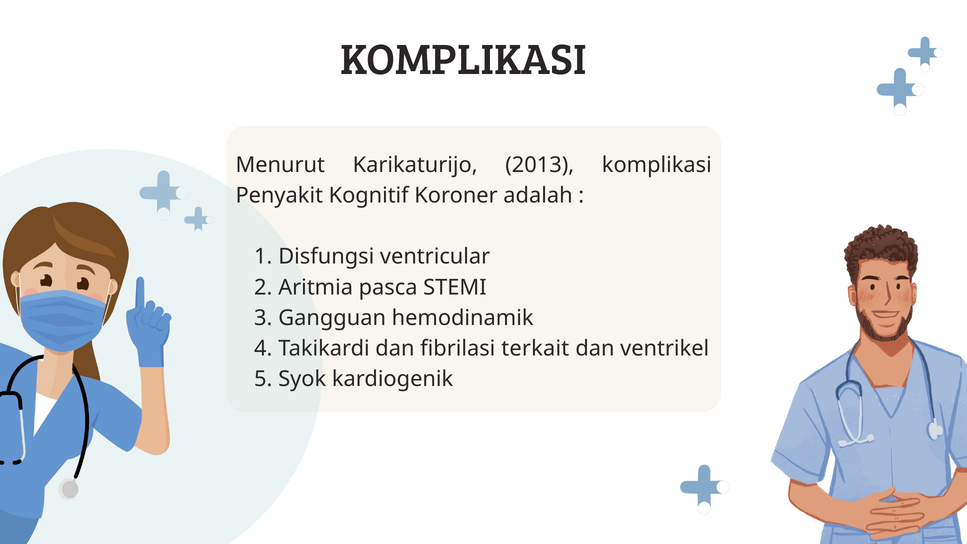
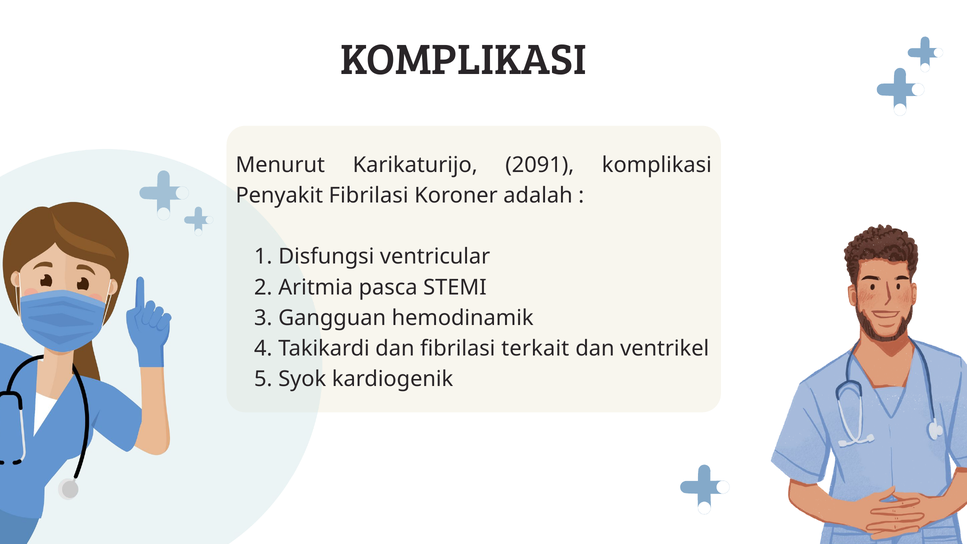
2013: 2013 -> 2091
Penyakit Kognitif: Kognitif -> Fibrilasi
